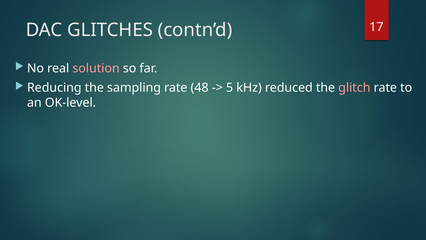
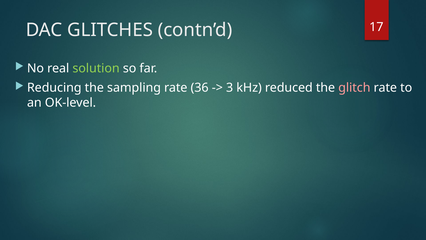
solution colour: pink -> light green
48: 48 -> 36
5: 5 -> 3
